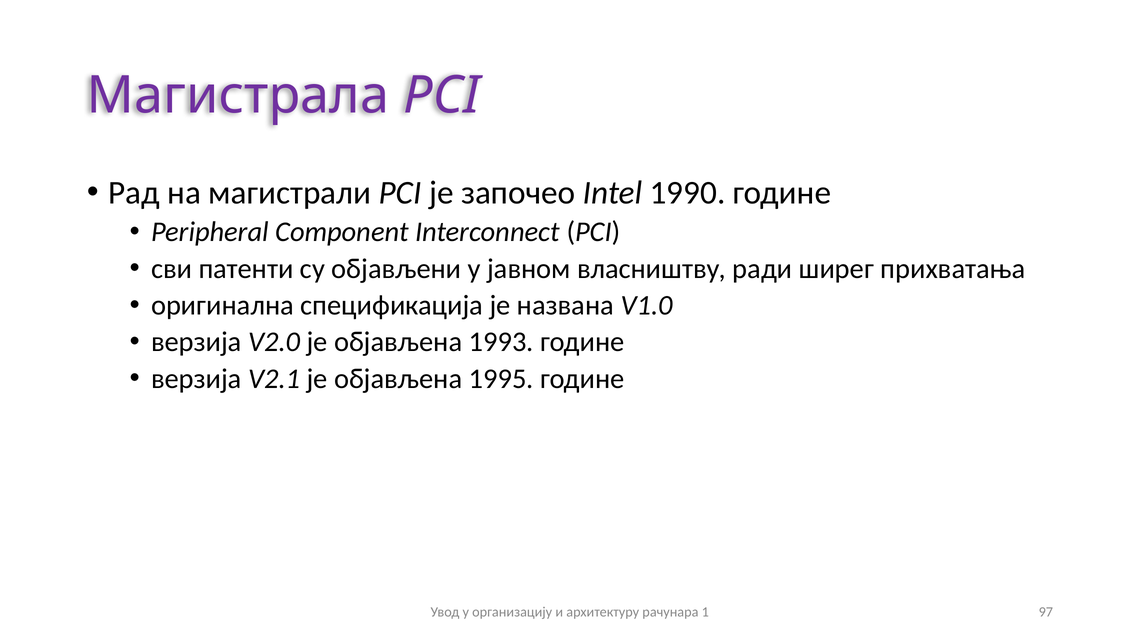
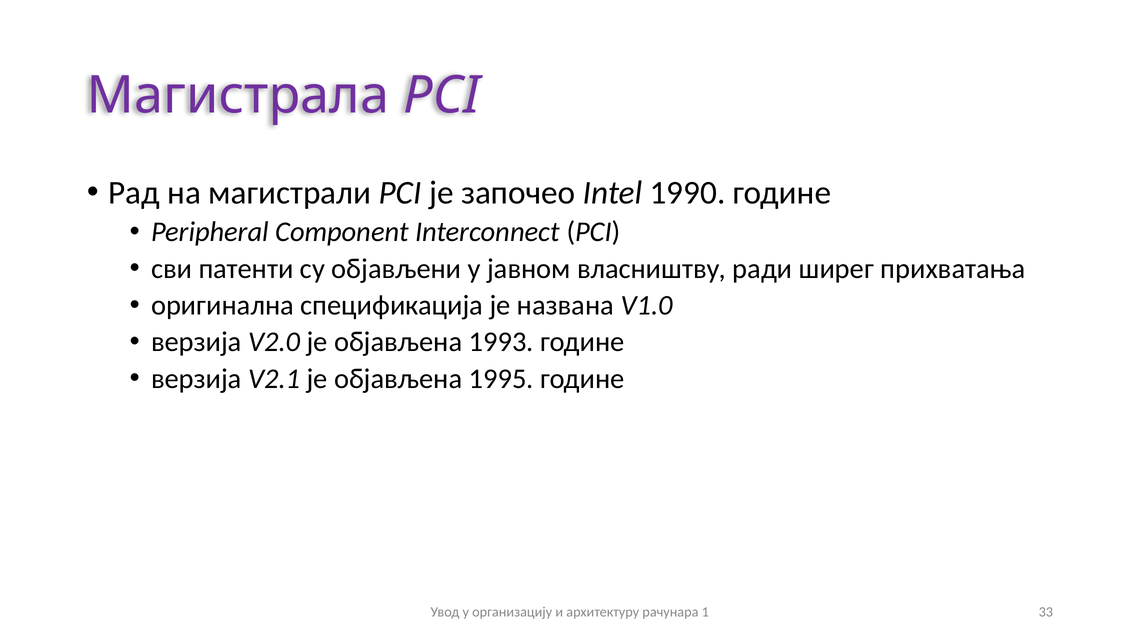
97: 97 -> 33
